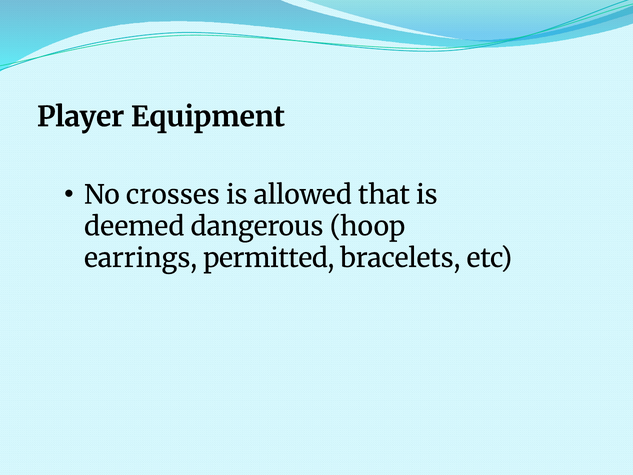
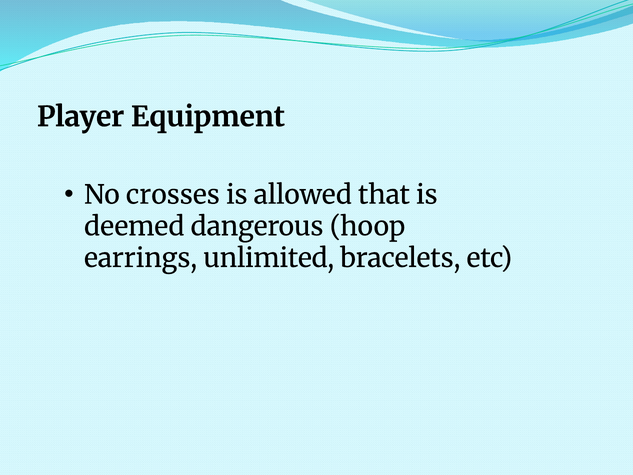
permitted: permitted -> unlimited
